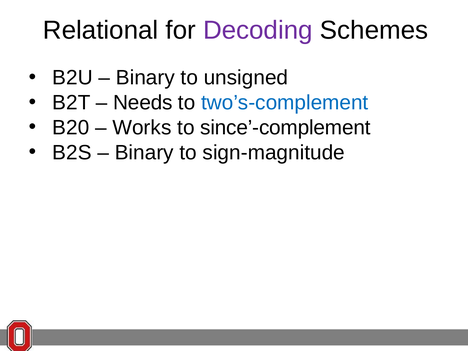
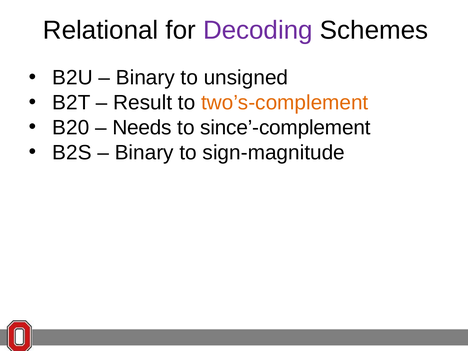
Needs: Needs -> Result
two’s-complement colour: blue -> orange
Works: Works -> Needs
